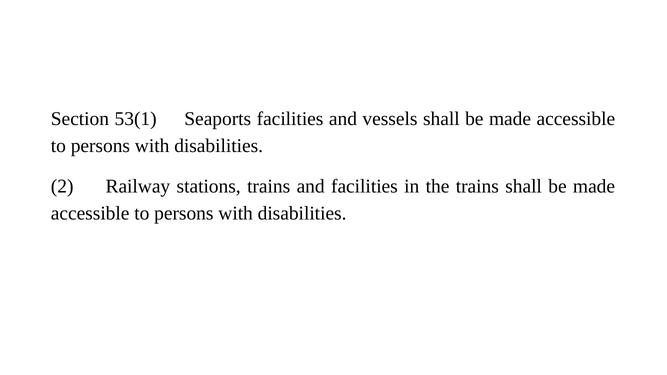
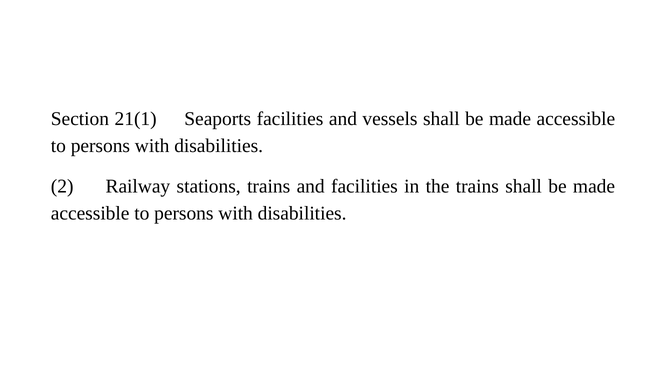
53(1: 53(1 -> 21(1
